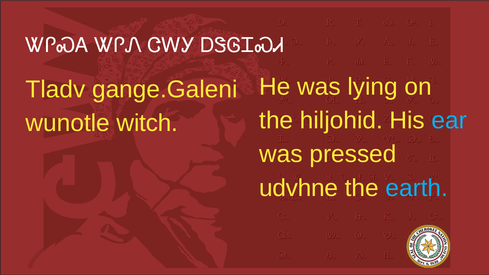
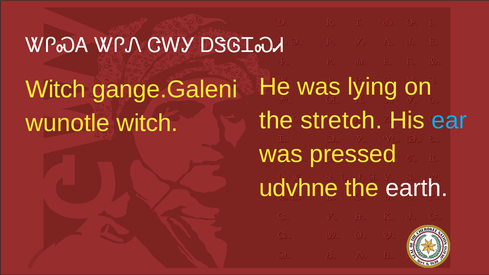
Tladv at (56, 89): Tladv -> Witch
hiljohid: hiljohid -> stretch
earth colour: light blue -> white
